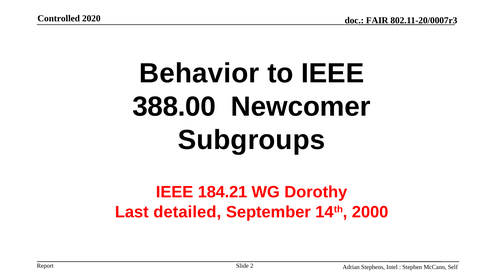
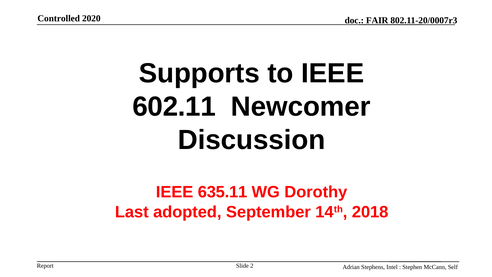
Behavior: Behavior -> Supports
388.00: 388.00 -> 602.11
Subgroups: Subgroups -> Discussion
184.21: 184.21 -> 635.11
detailed: detailed -> adopted
2000: 2000 -> 2018
